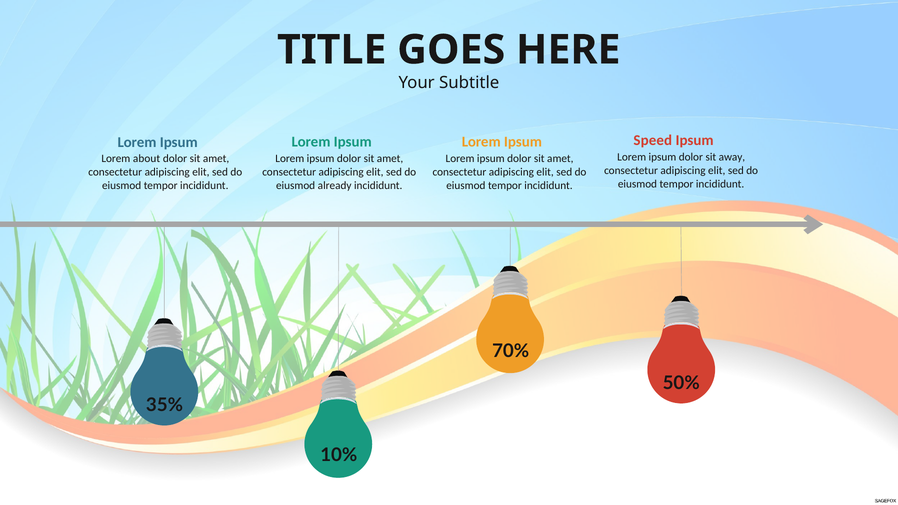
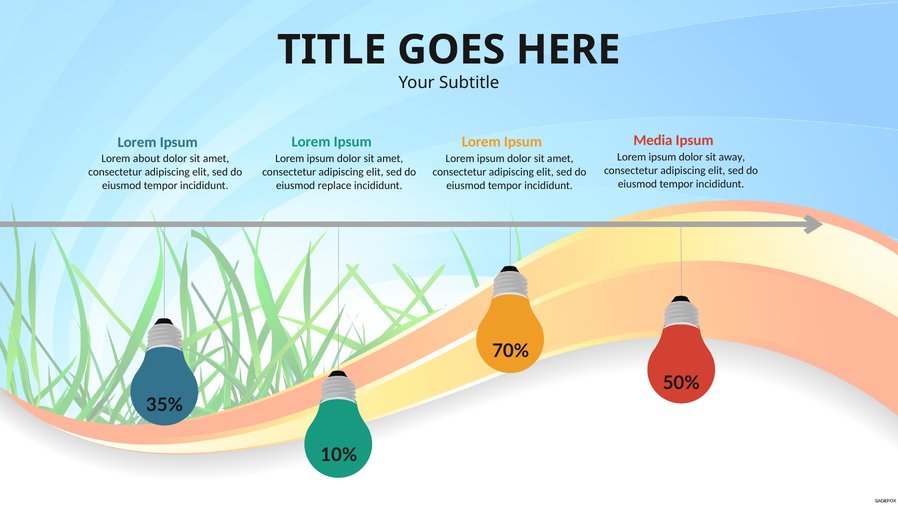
Speed: Speed -> Media
already: already -> replace
